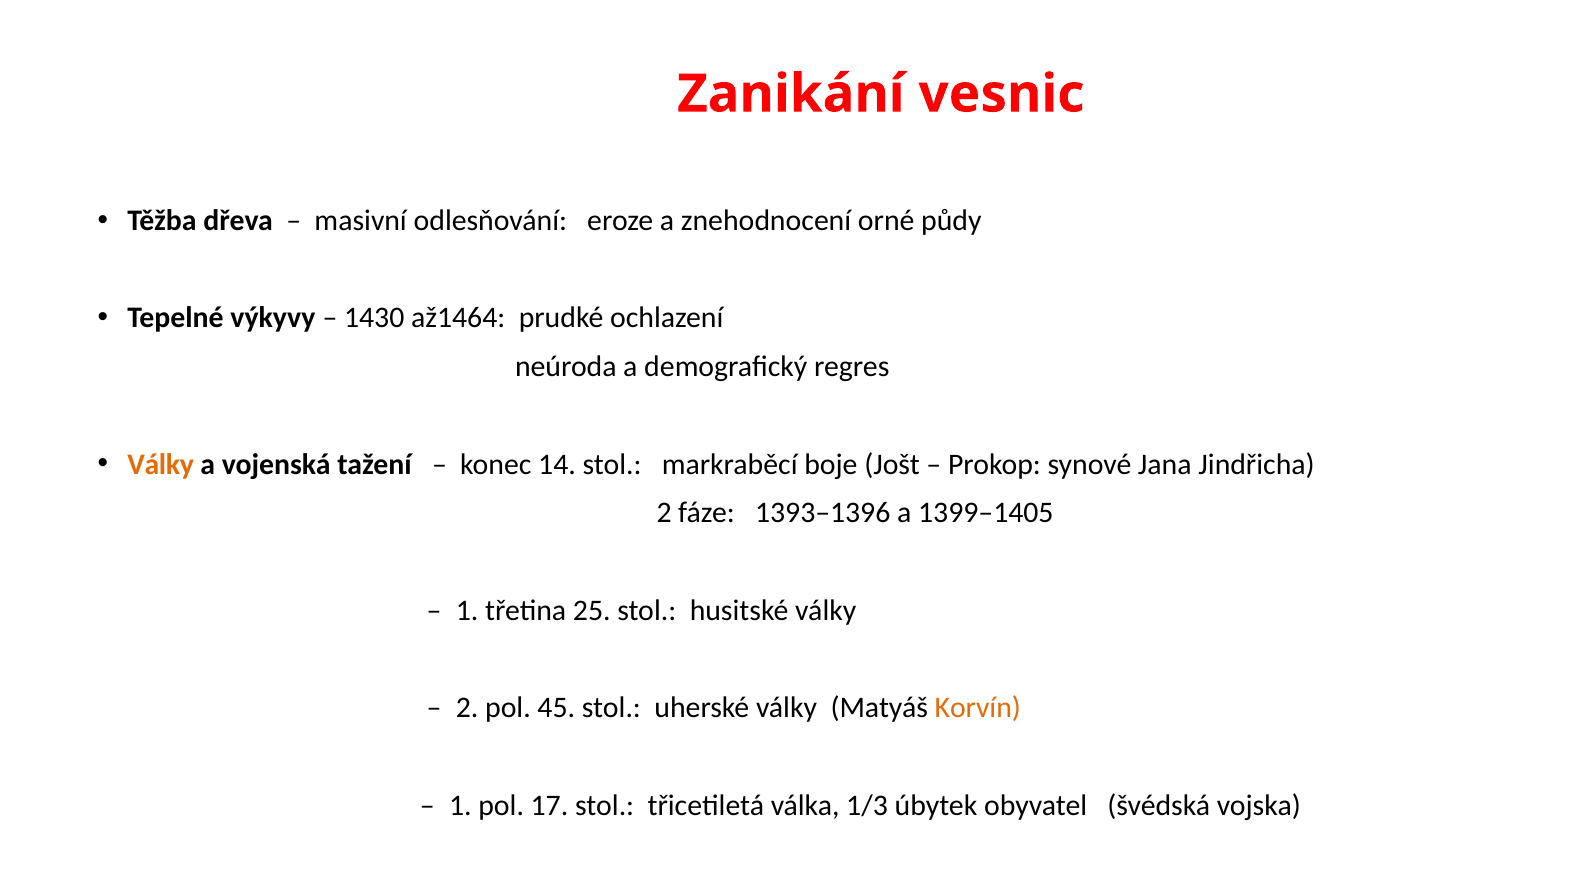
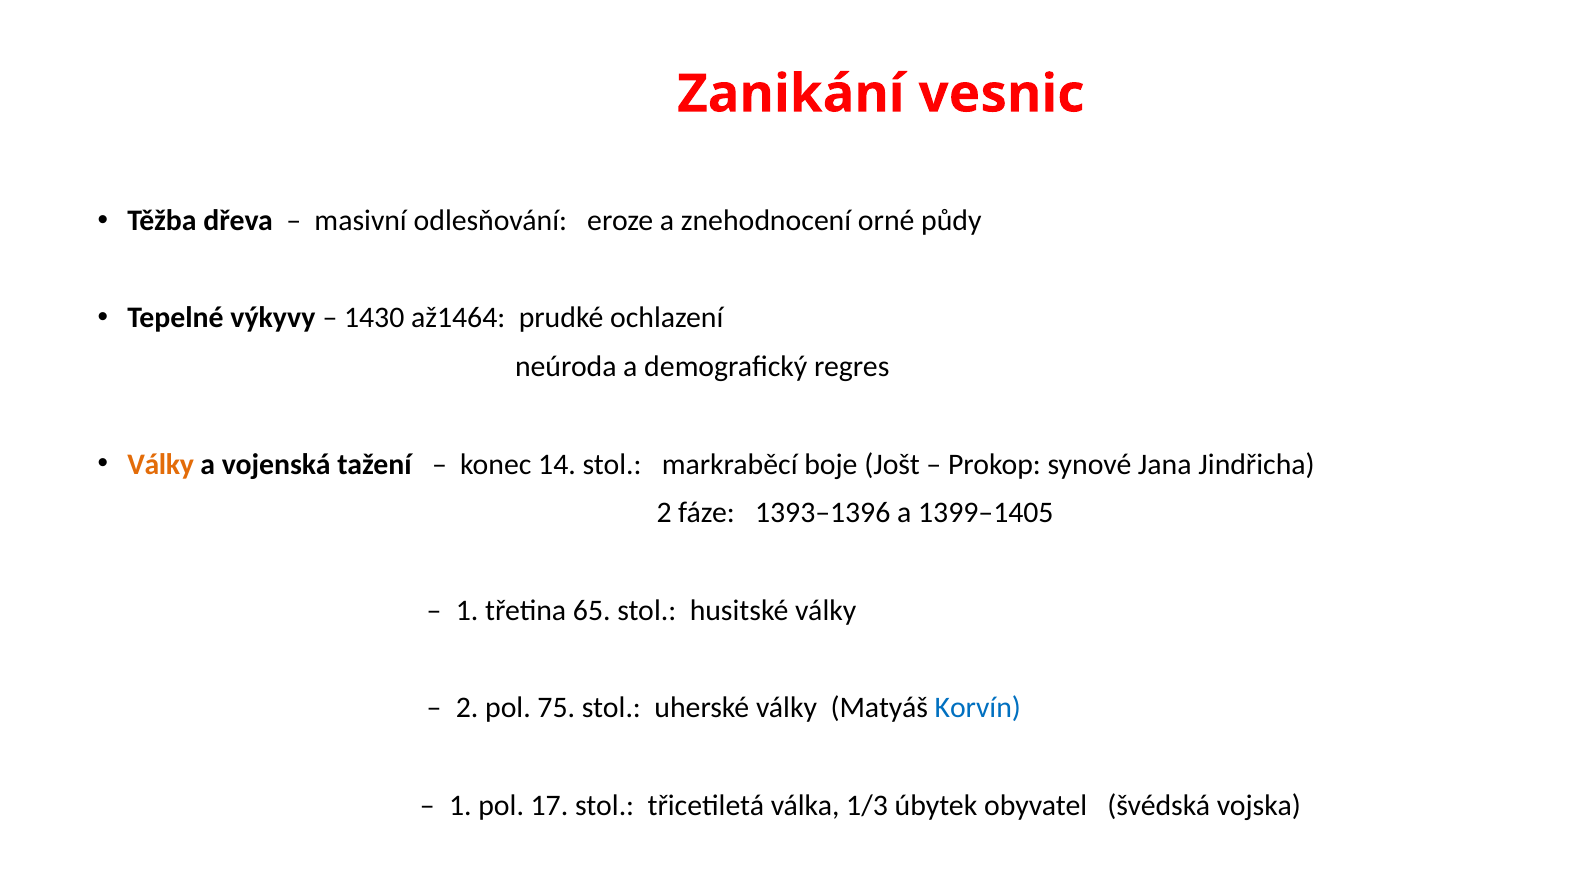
25: 25 -> 65
45: 45 -> 75
Korvín colour: orange -> blue
